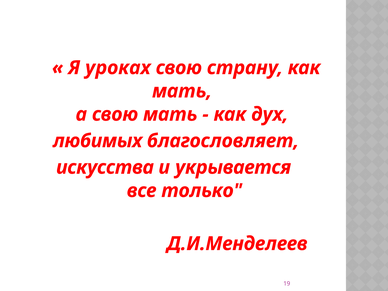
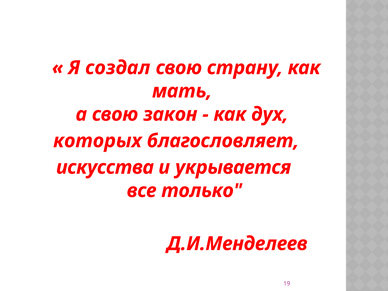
уроках: уроках -> создал
свою мать: мать -> закон
любимых: любимых -> которых
